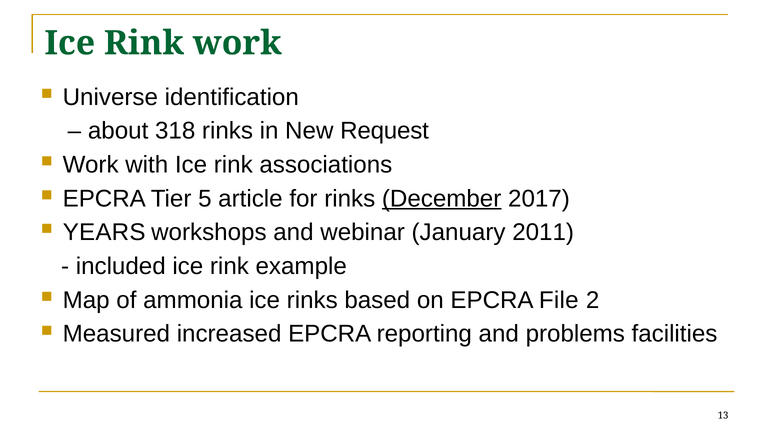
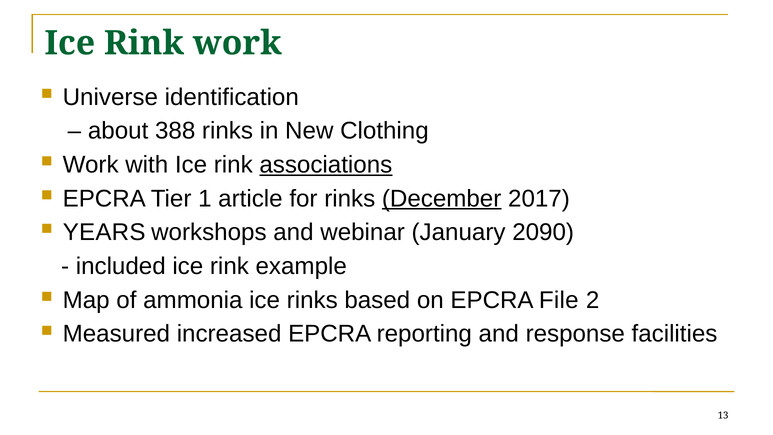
318: 318 -> 388
Request: Request -> Clothing
associations underline: none -> present
5: 5 -> 1
2011: 2011 -> 2090
problems: problems -> response
